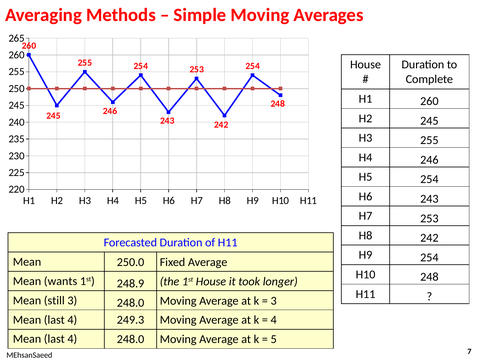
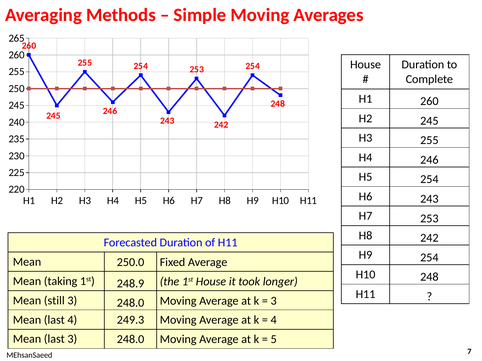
wants: wants -> taking
4 at (72, 339): 4 -> 3
